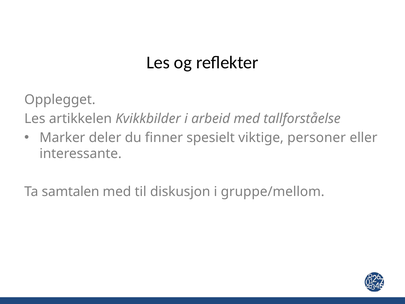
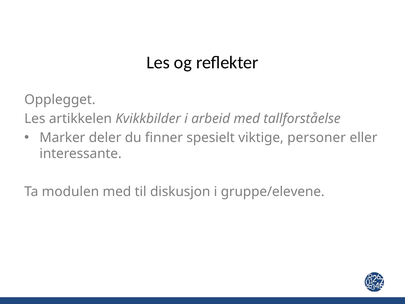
samtalen: samtalen -> modulen
gruppe/mellom: gruppe/mellom -> gruppe/elevene
